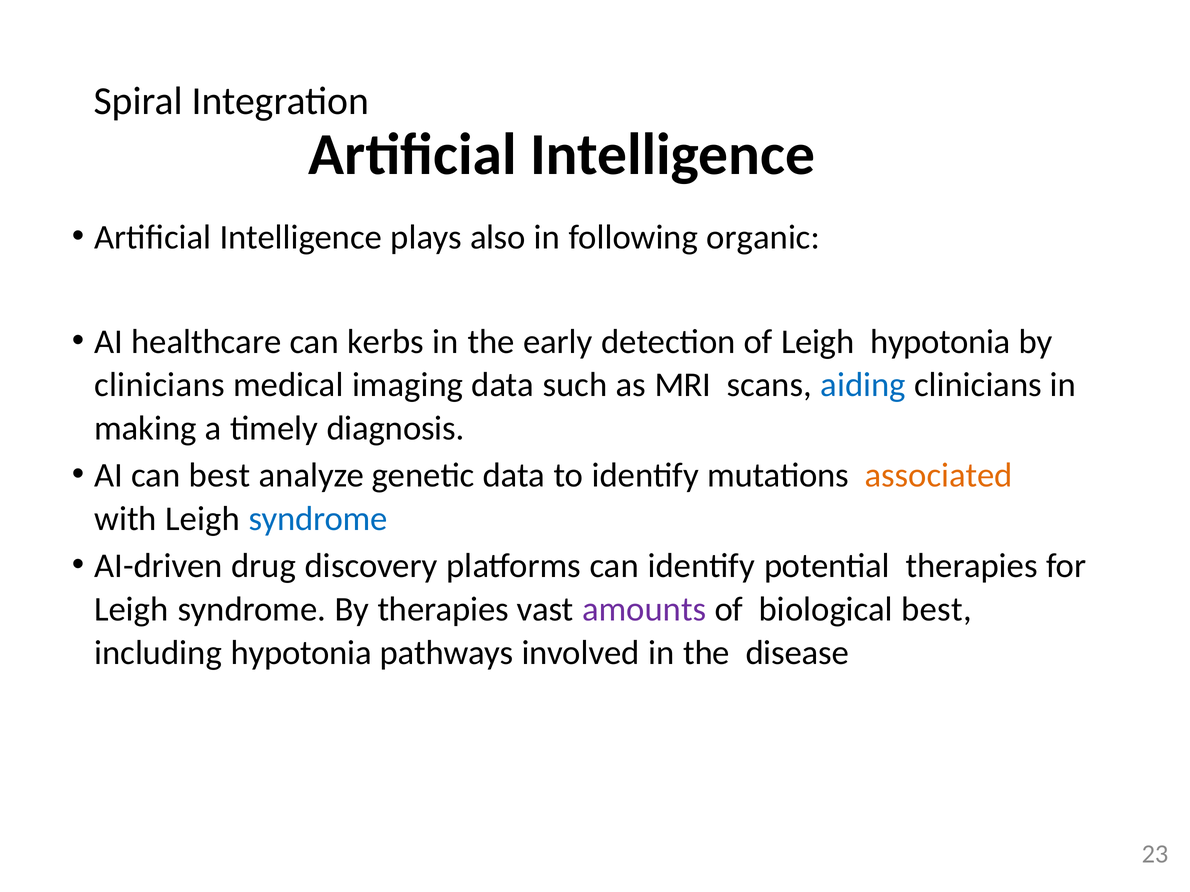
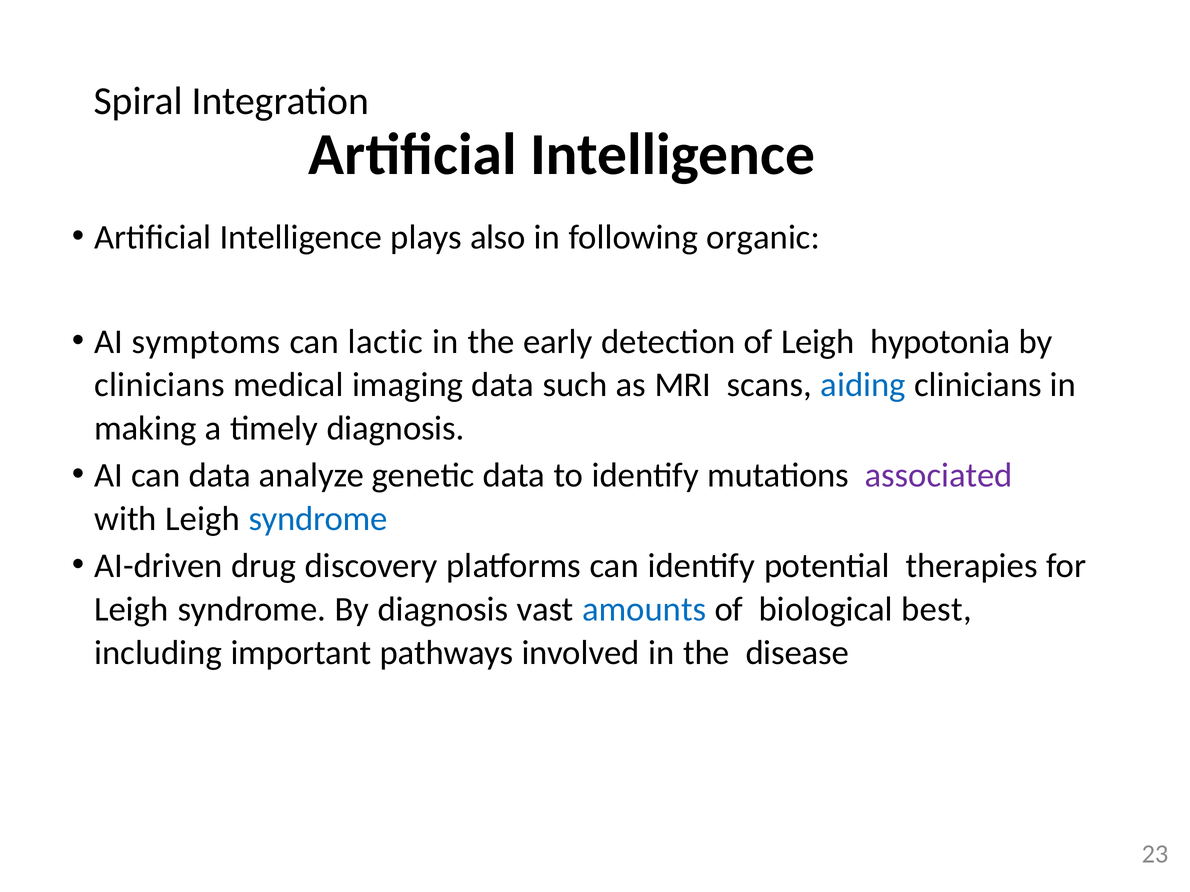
healthcare: healthcare -> symptoms
kerbs: kerbs -> lactic
can best: best -> data
associated colour: orange -> purple
By therapies: therapies -> diagnosis
amounts colour: purple -> blue
including hypotonia: hypotonia -> important
